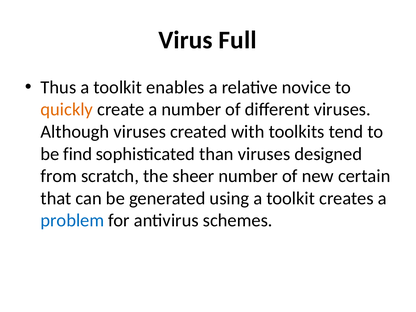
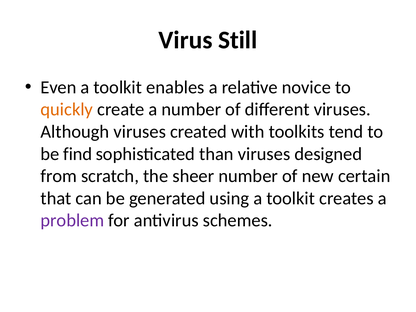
Full: Full -> Still
Thus: Thus -> Even
problem colour: blue -> purple
